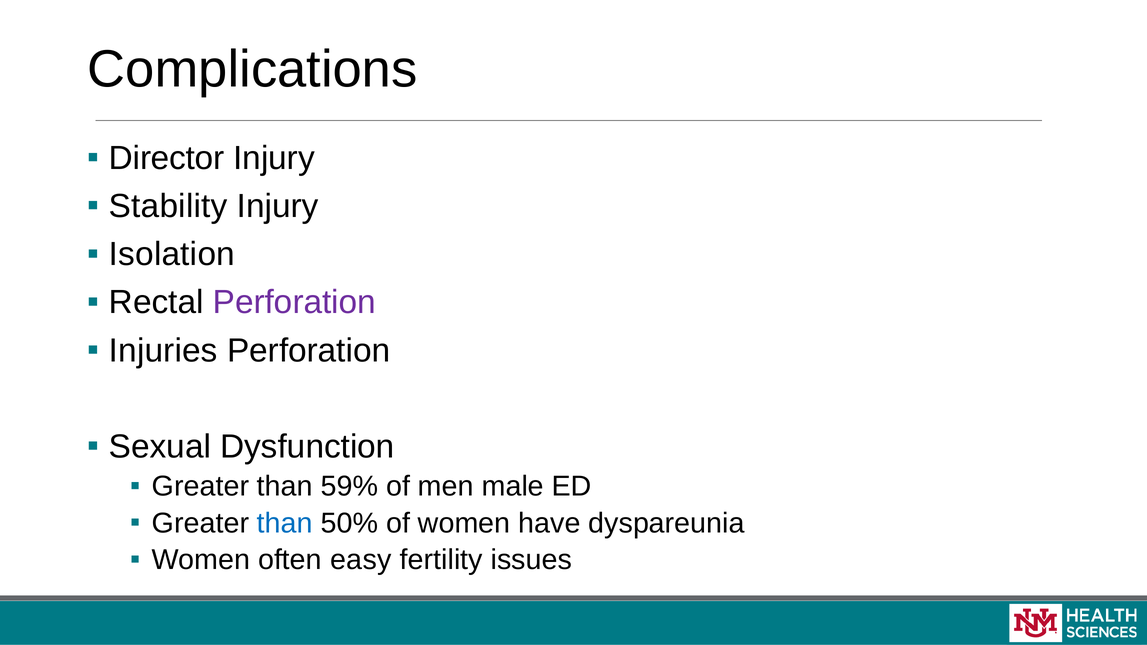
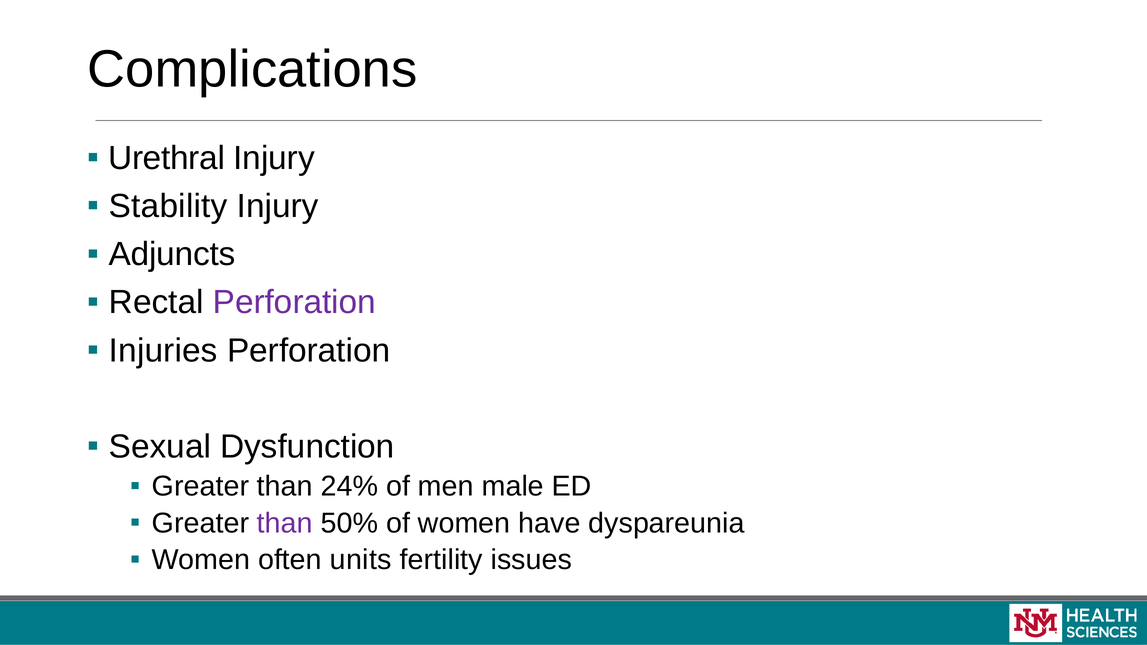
Director: Director -> Urethral
Isolation: Isolation -> Adjuncts
59%: 59% -> 24%
than at (285, 523) colour: blue -> purple
easy: easy -> units
